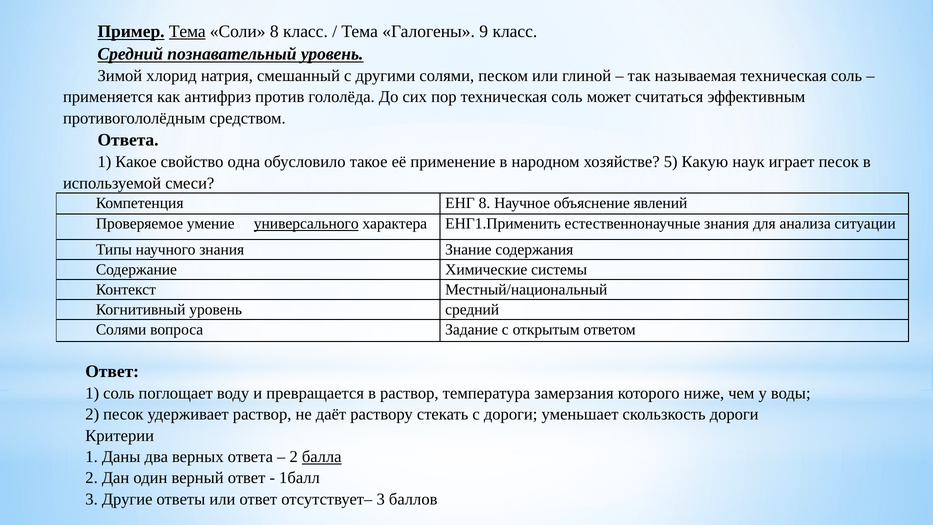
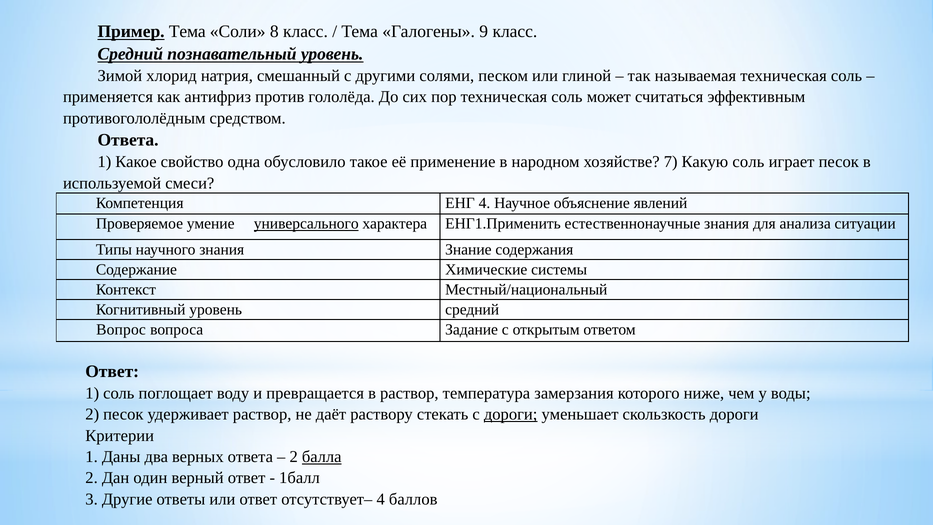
Тема at (187, 32) underline: present -> none
5: 5 -> 7
Какую наук: наук -> соль
ЕНГ 8: 8 -> 4
Солями at (121, 329): Солями -> Вопрос
дороги at (511, 414) underline: none -> present
отсутствует– 3: 3 -> 4
